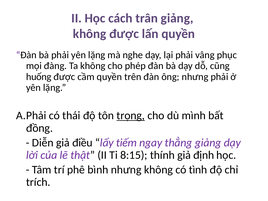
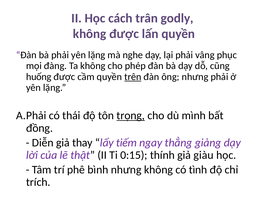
trân giảng: giảng -> godly
trên underline: none -> present
điều: điều -> thay
8:15: 8:15 -> 0:15
định: định -> giàu
